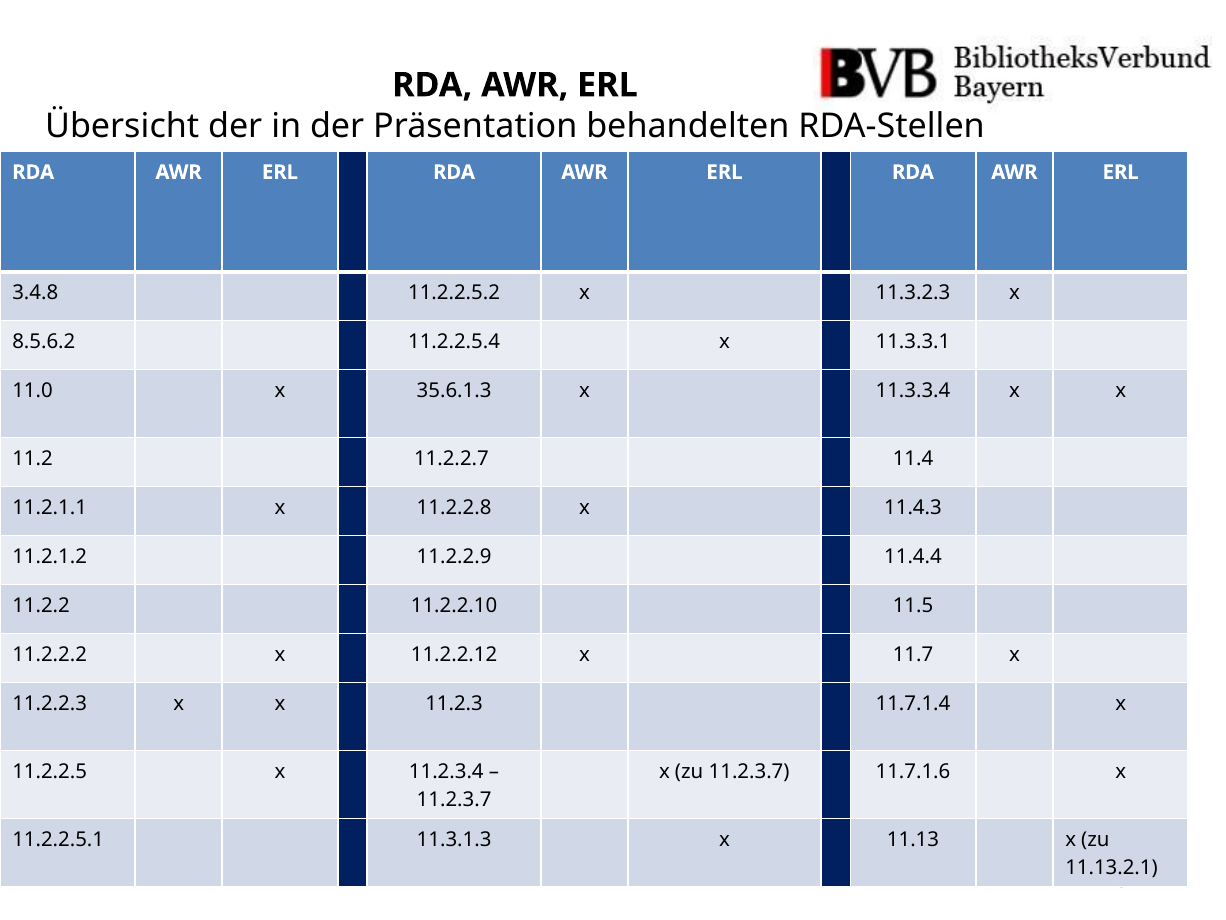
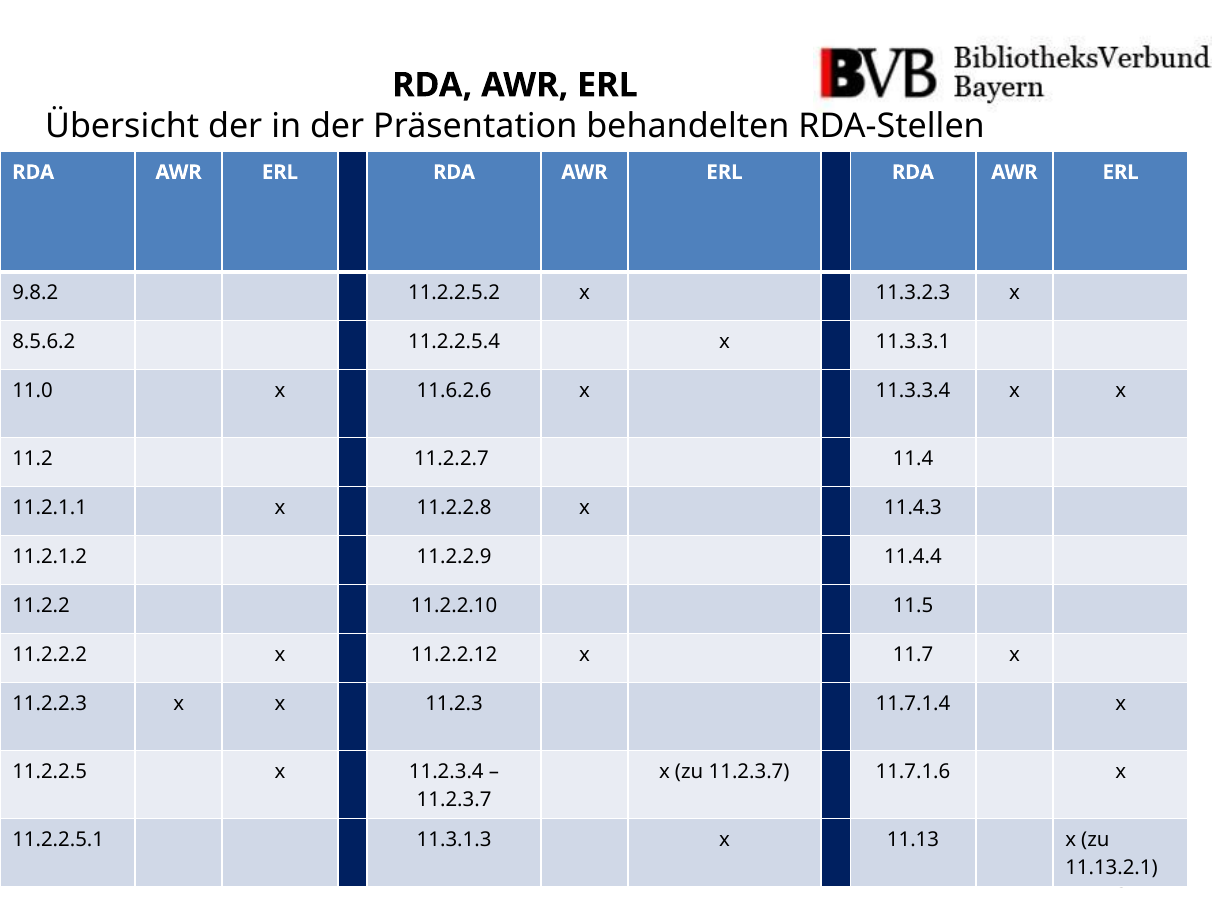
3.4.8: 3.4.8 -> 9.8.2
35.6.1.3: 35.6.1.3 -> 11.6.2.6
